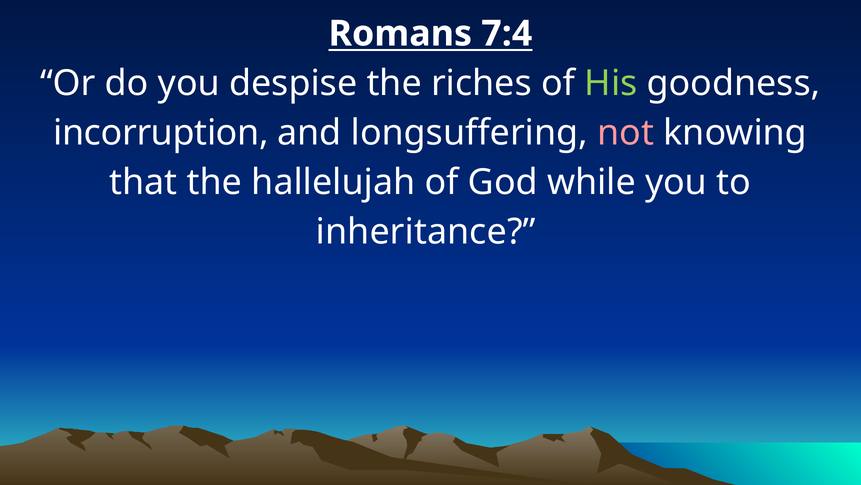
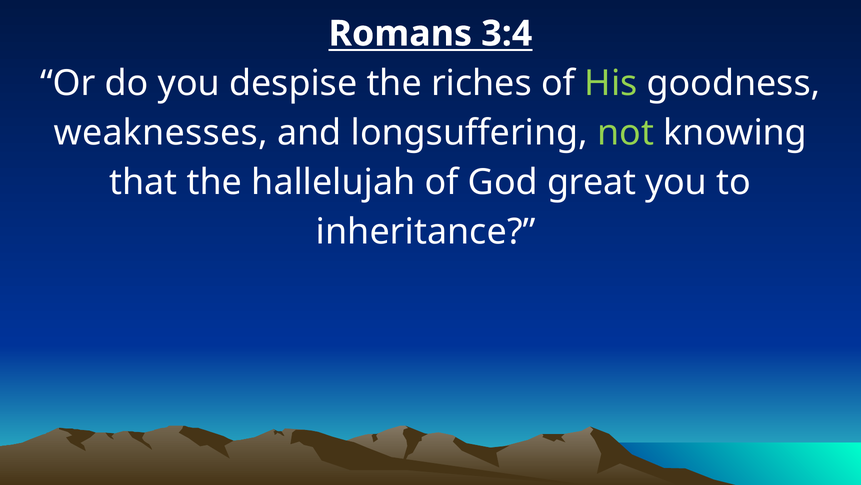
7:4: 7:4 -> 3:4
incorruption: incorruption -> weaknesses
not colour: pink -> light green
while: while -> great
